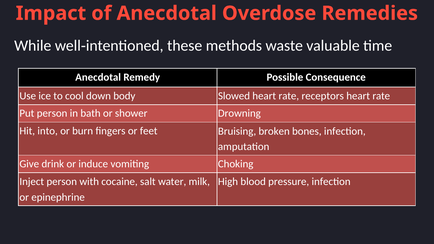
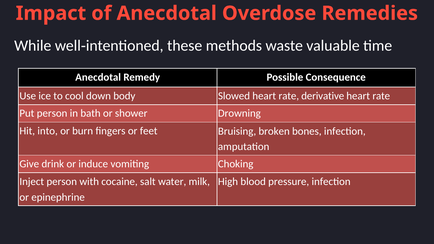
receptors: receptors -> derivative
